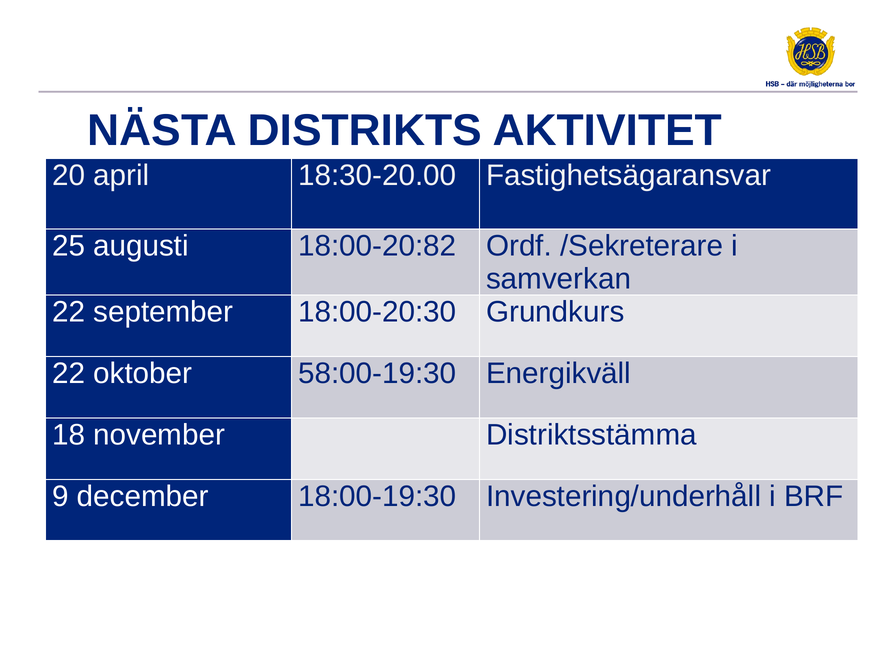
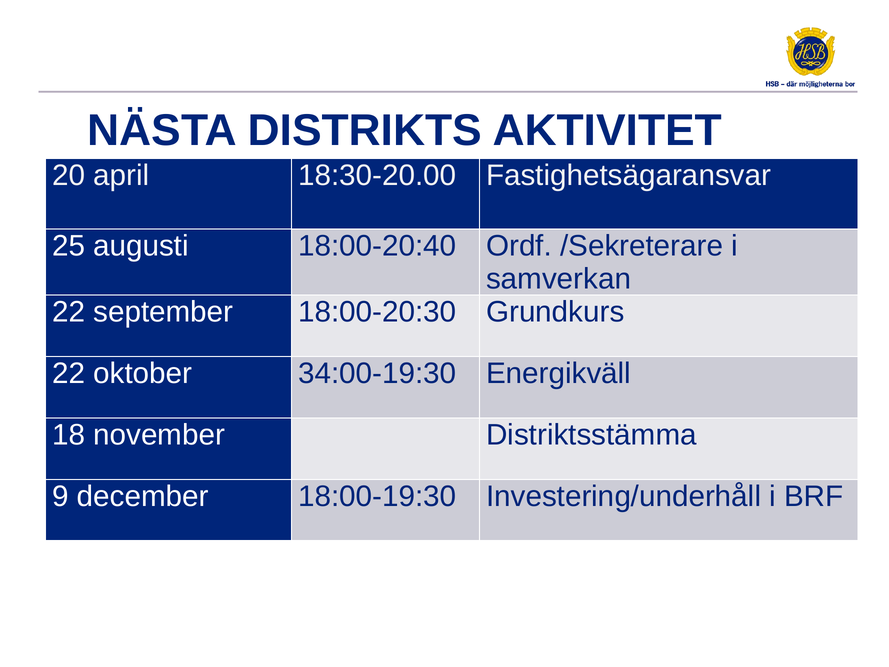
18:00-20:82: 18:00-20:82 -> 18:00-20:40
58:00-19:30: 58:00-19:30 -> 34:00-19:30
